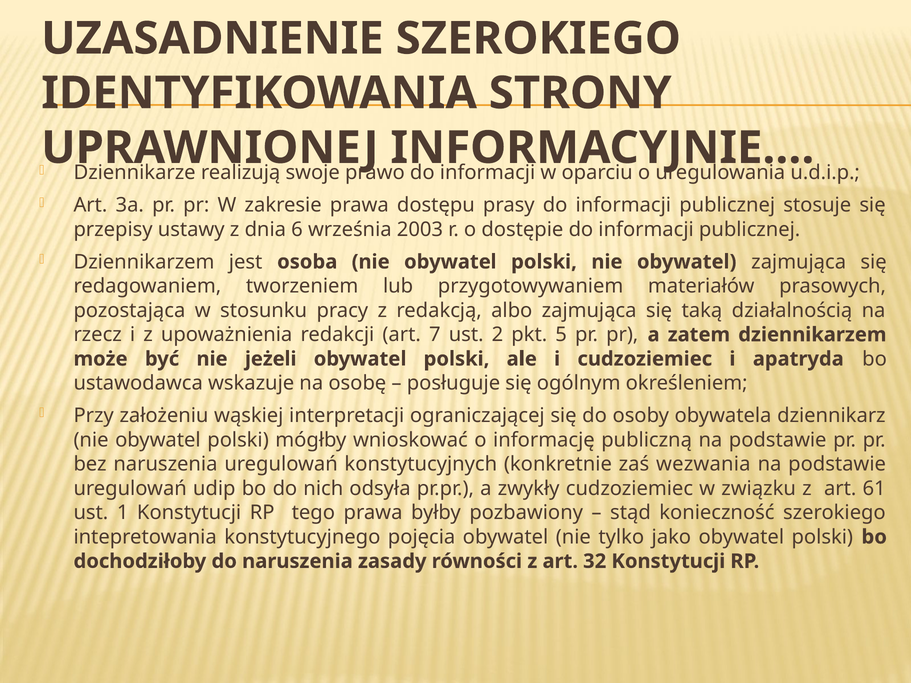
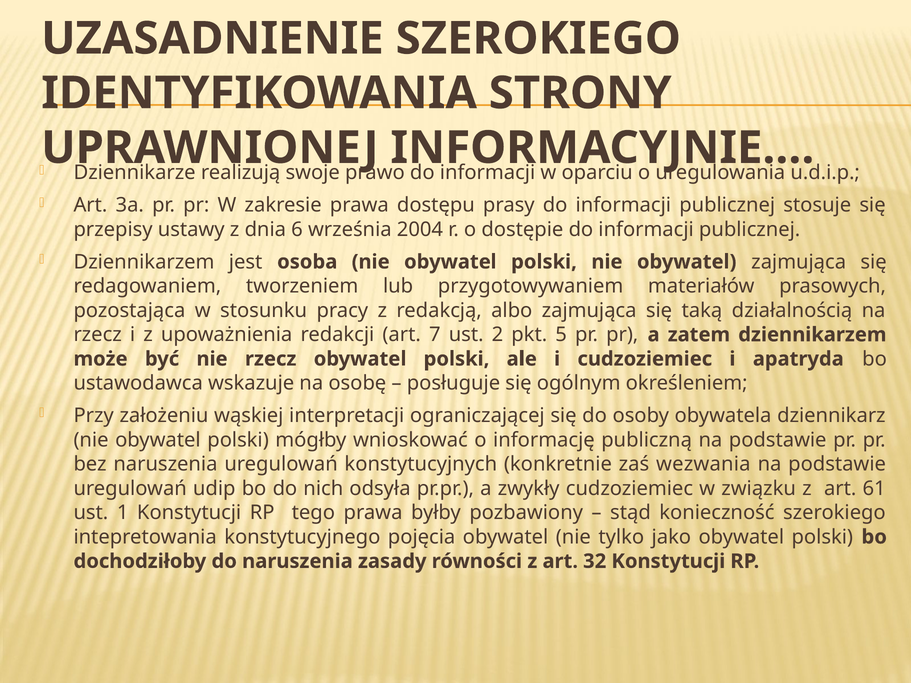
2003: 2003 -> 2004
nie jeżeli: jeżeli -> rzecz
